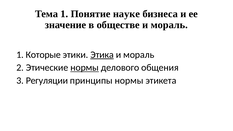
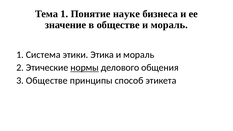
Которые: Которые -> Система
Этика underline: present -> none
3 Регуляции: Регуляции -> Обществе
принципы нормы: нормы -> способ
